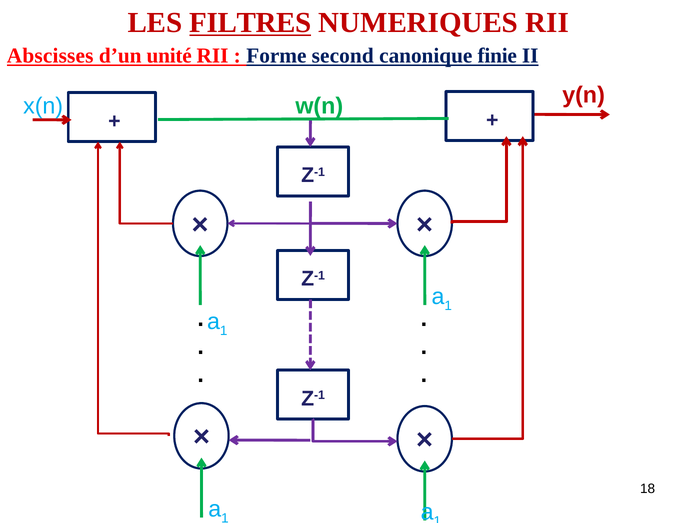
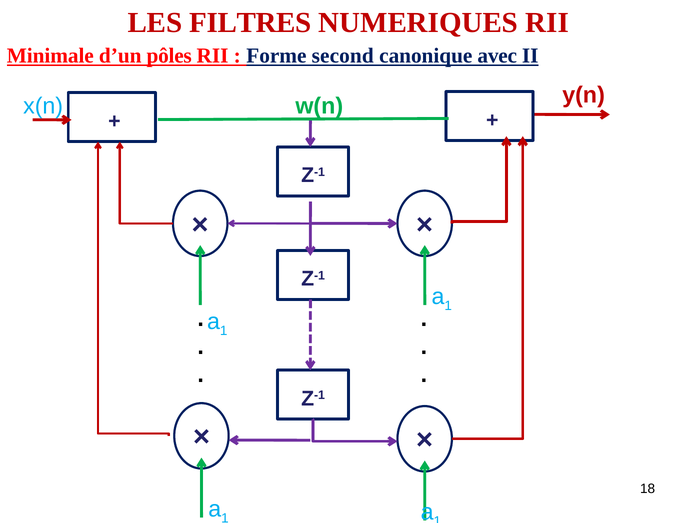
FILTRES underline: present -> none
Abscisses: Abscisses -> Minimale
unité: unité -> pôles
finie: finie -> avec
